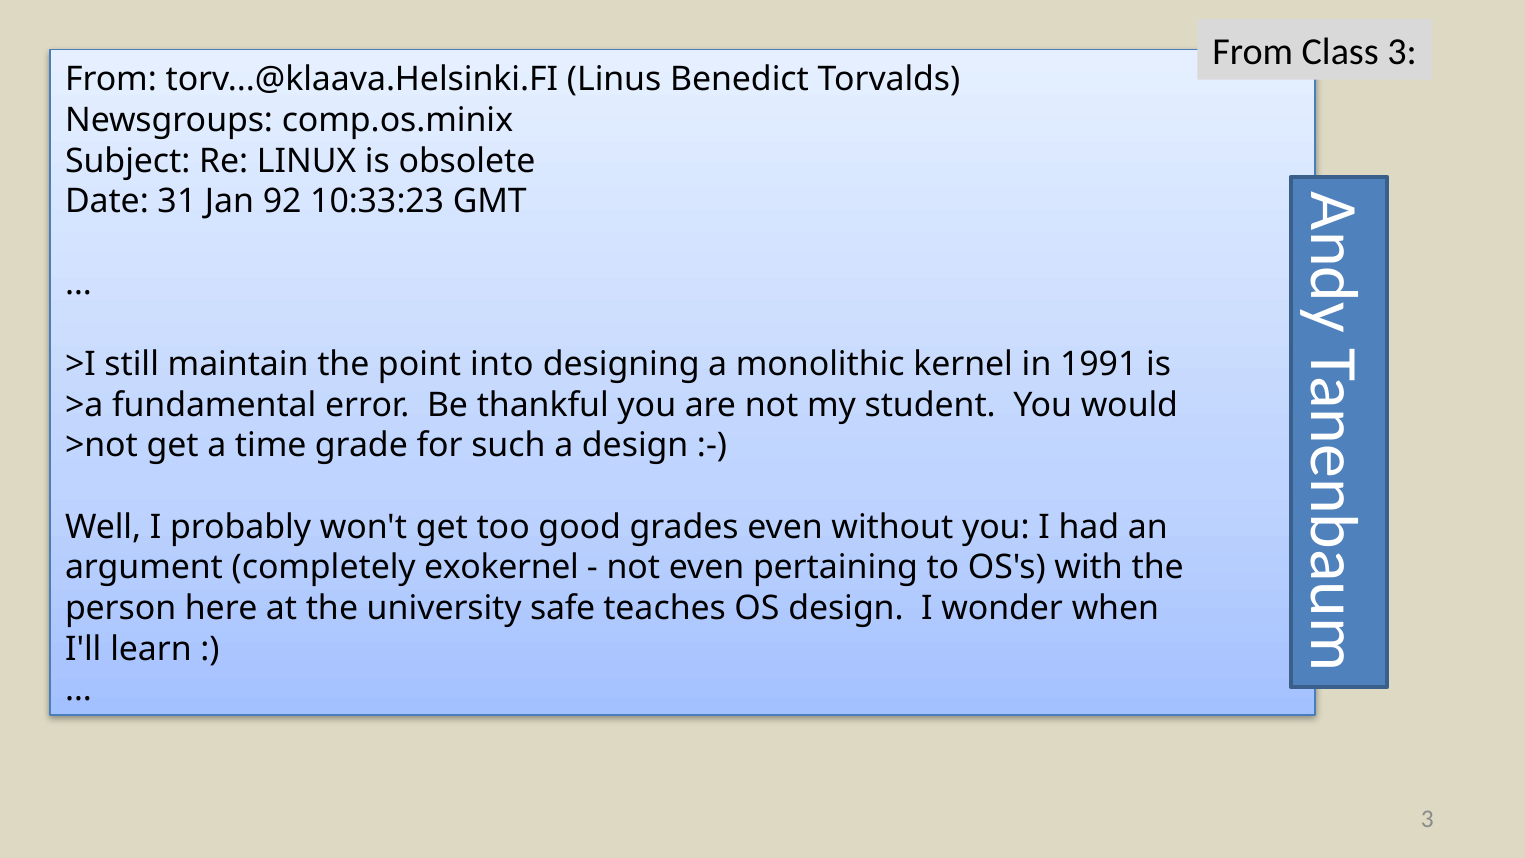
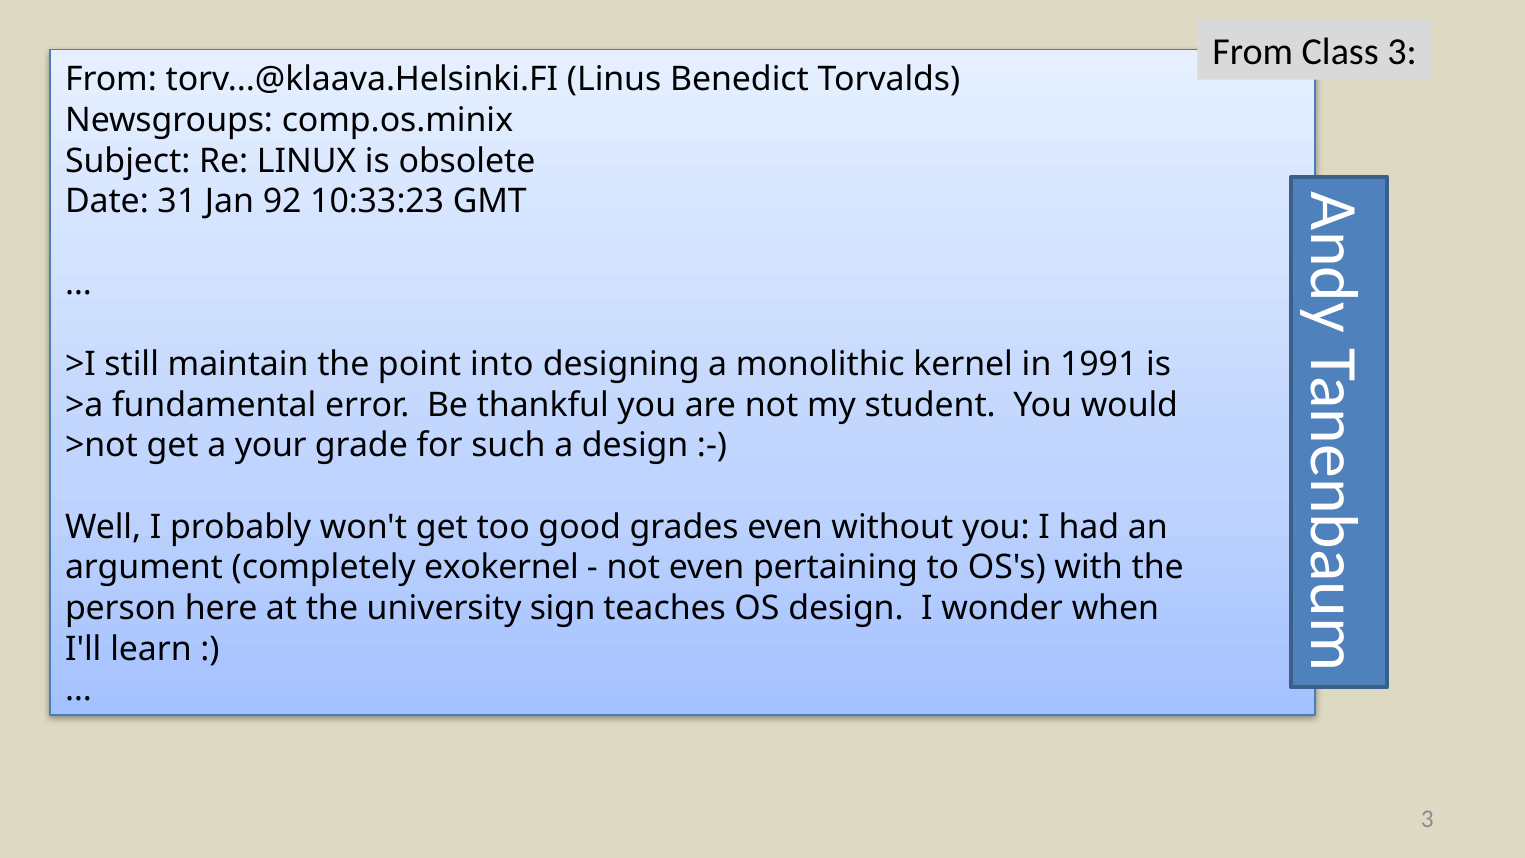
time: time -> your
safe: safe -> sign
